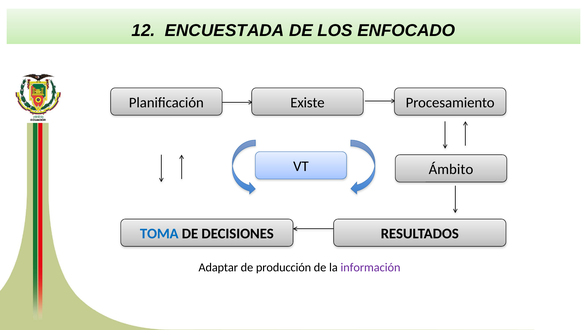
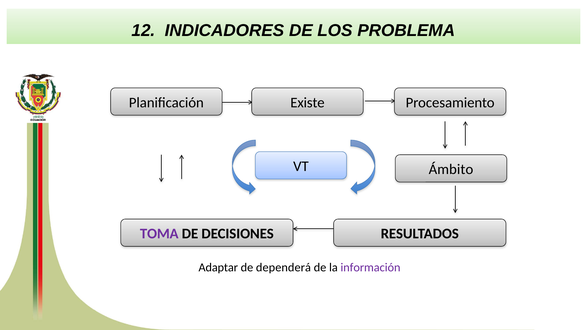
ENCUESTADA: ENCUESTADA -> INDICADORES
ENFOCADO: ENFOCADO -> PROBLEMA
TOMA colour: blue -> purple
producción: producción -> dependerá
